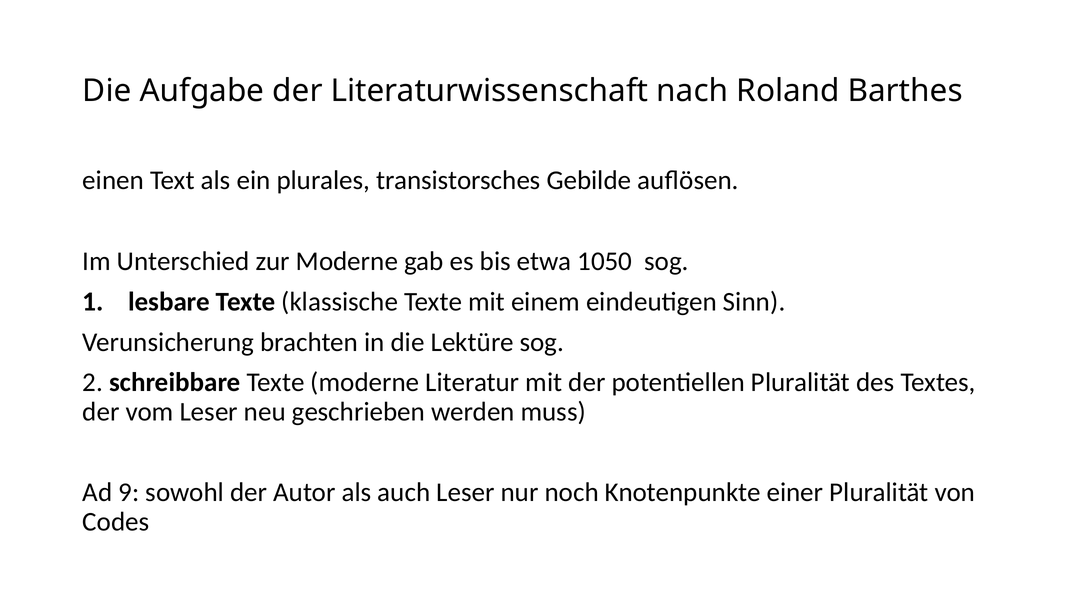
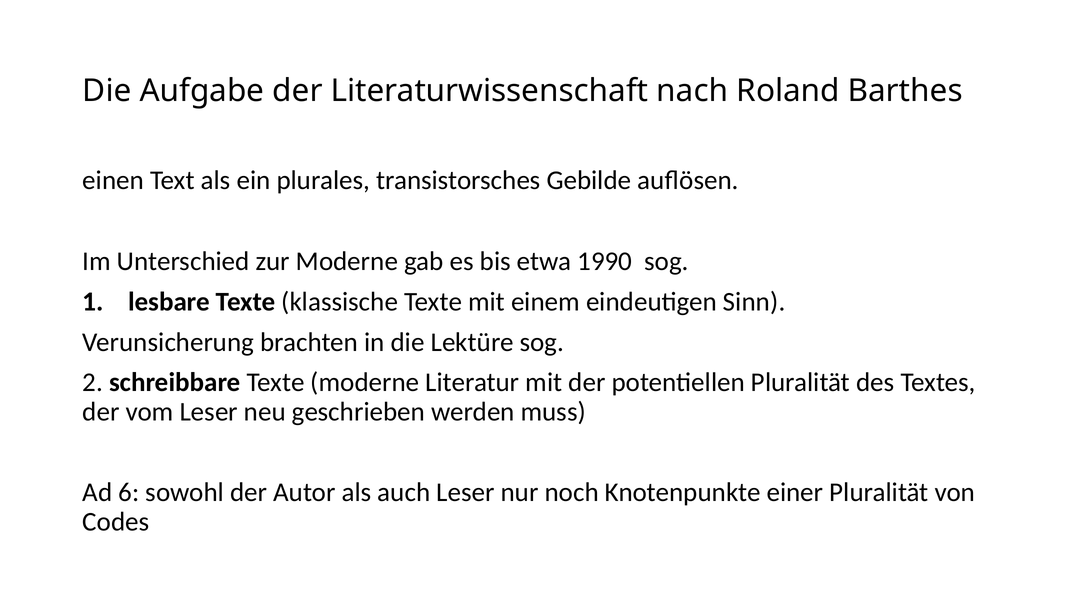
1050: 1050 -> 1990
9: 9 -> 6
